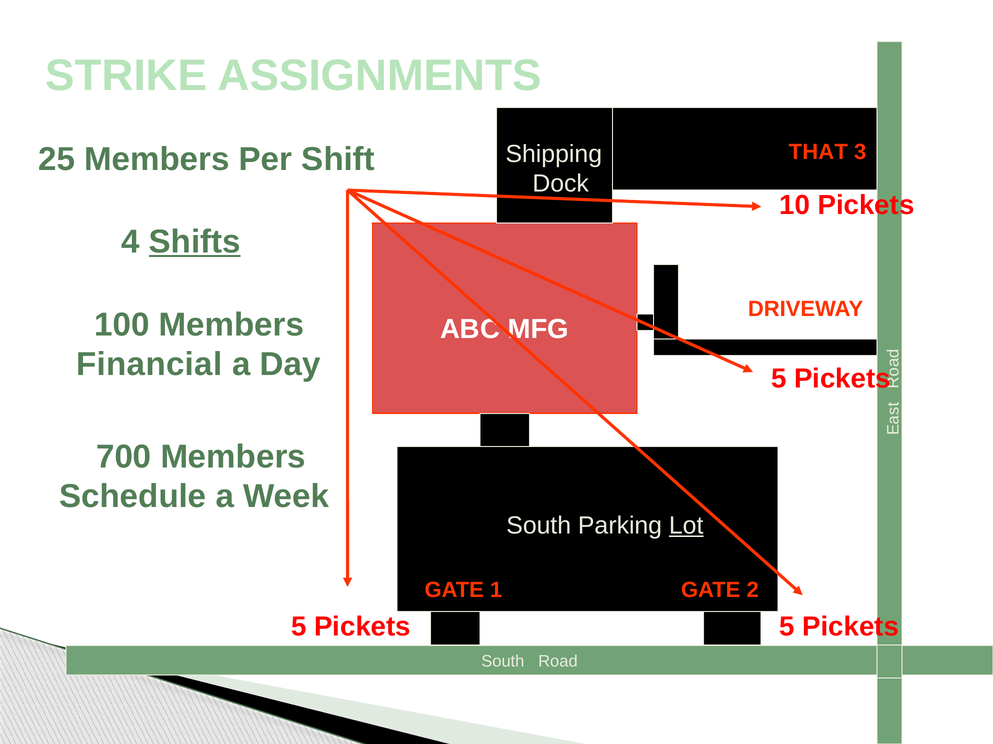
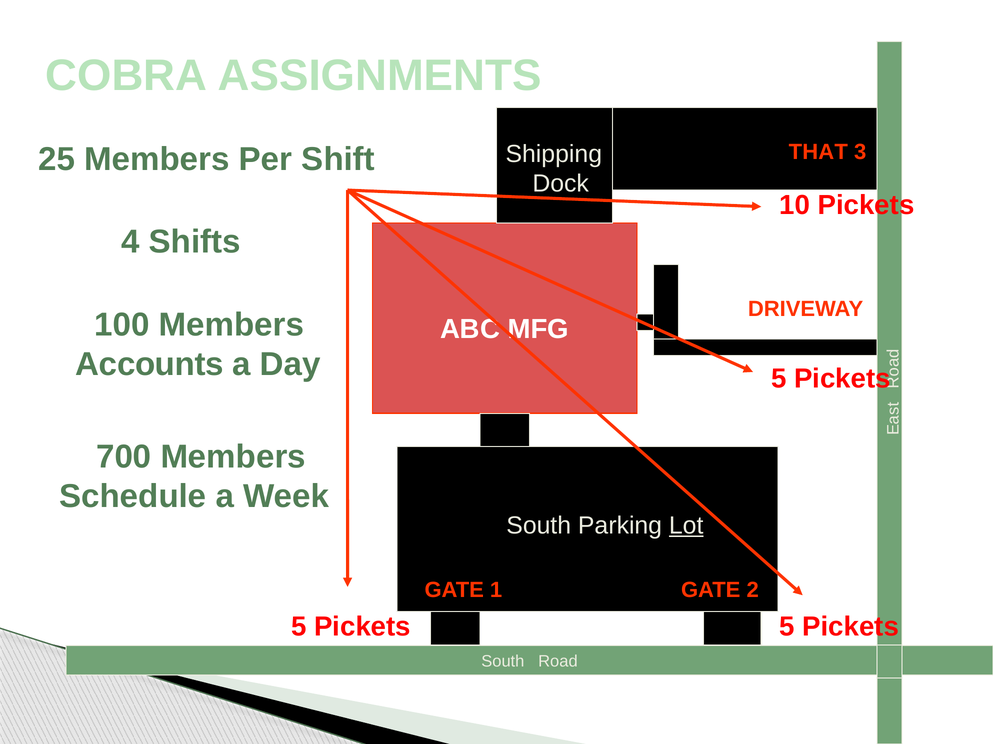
STRIKE: STRIKE -> COBRA
Shifts underline: present -> none
Financial: Financial -> Accounts
